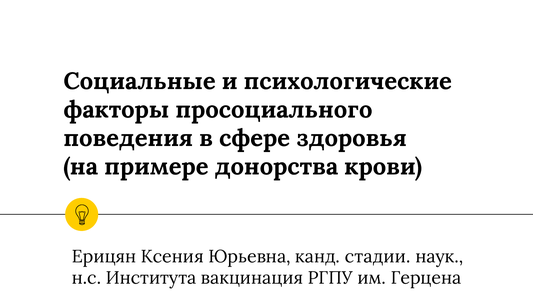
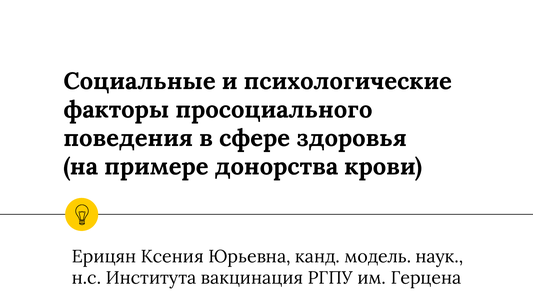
стадии: стадии -> модель
